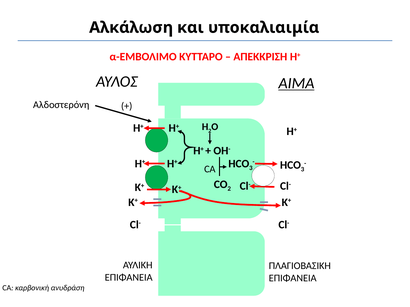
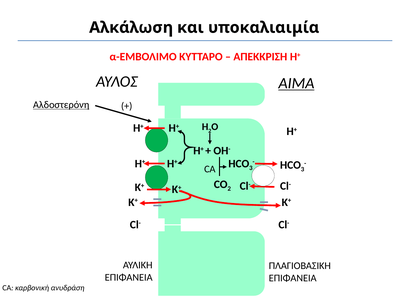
Αλδοστερόνη underline: none -> present
